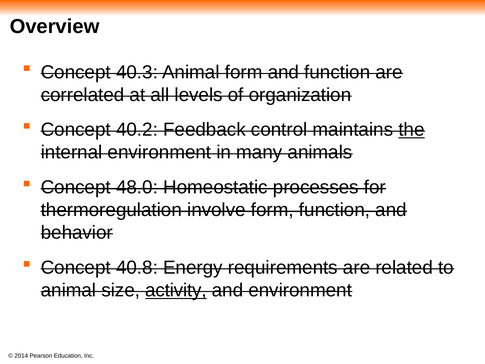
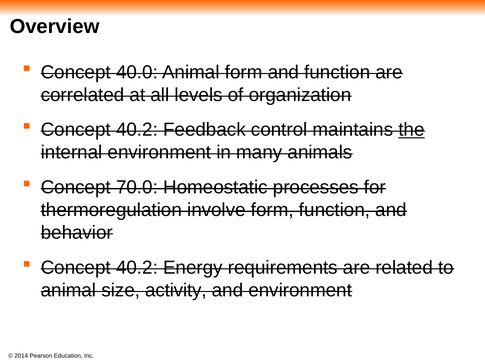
40.3: 40.3 -> 40.0
48.0: 48.0 -> 70.0
40.8 at (137, 267): 40.8 -> 40.2
activity underline: present -> none
